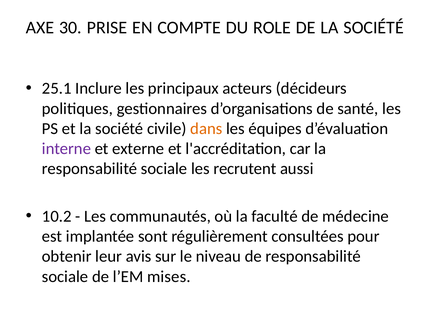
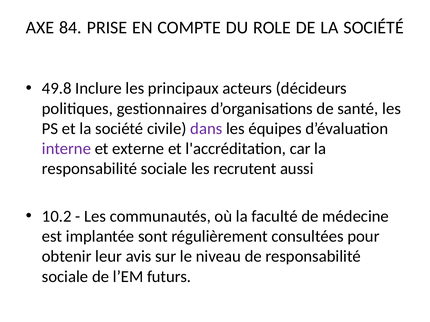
30: 30 -> 84
25.1: 25.1 -> 49.8
dans colour: orange -> purple
mises: mises -> futurs
